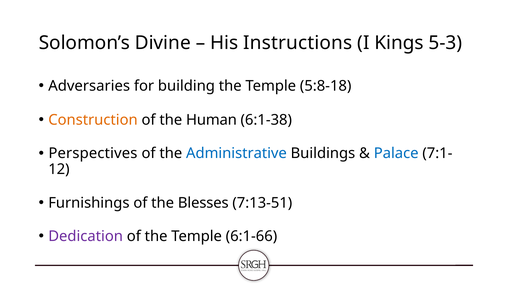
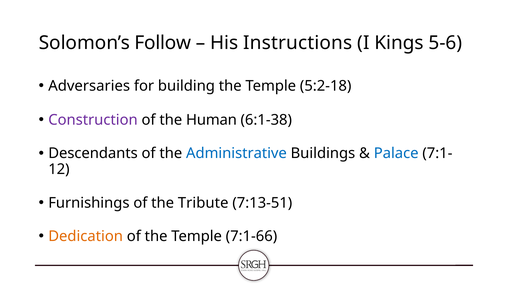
Divine: Divine -> Follow
5-3: 5-3 -> 5-6
5:8-18: 5:8-18 -> 5:2-18
Construction colour: orange -> purple
Perspectives: Perspectives -> Descendants
Blesses: Blesses -> Tribute
Dedication colour: purple -> orange
6:1-66: 6:1-66 -> 7:1-66
